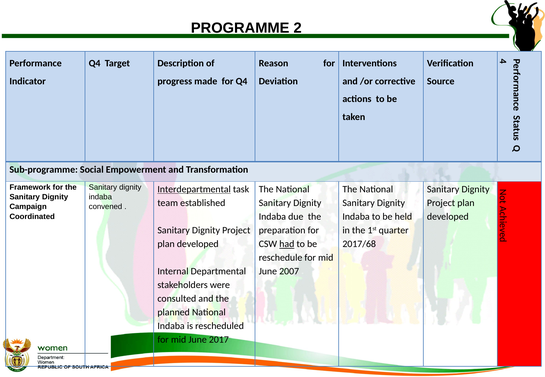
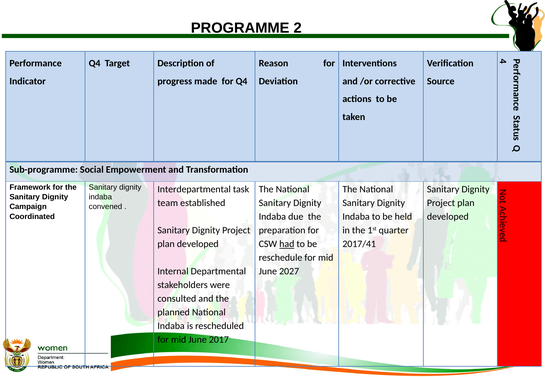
Interdepartmental underline: present -> none
2017/68: 2017/68 -> 2017/41
2007: 2007 -> 2027
